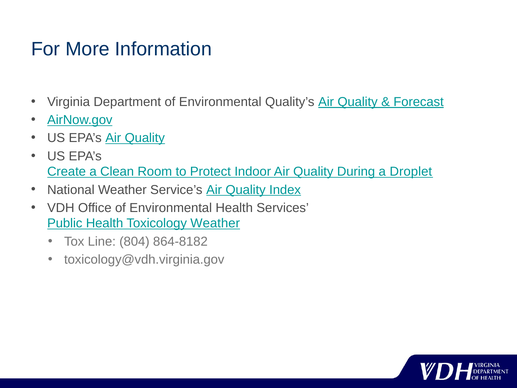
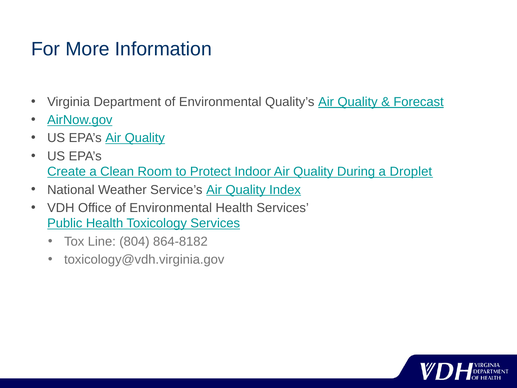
Toxicology Weather: Weather -> Services
